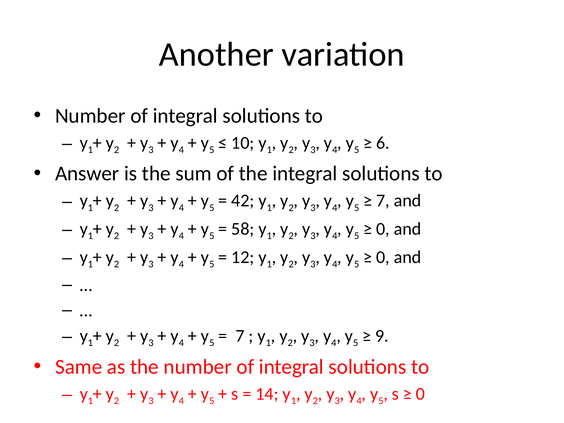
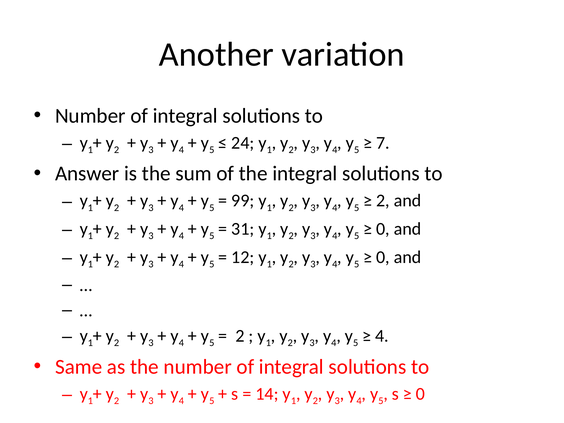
10: 10 -> 24
6: 6 -> 7
42: 42 -> 99
7 at (383, 201): 7 -> 2
58: 58 -> 31
7 at (240, 336): 7 -> 2
9 at (382, 336): 9 -> 4
